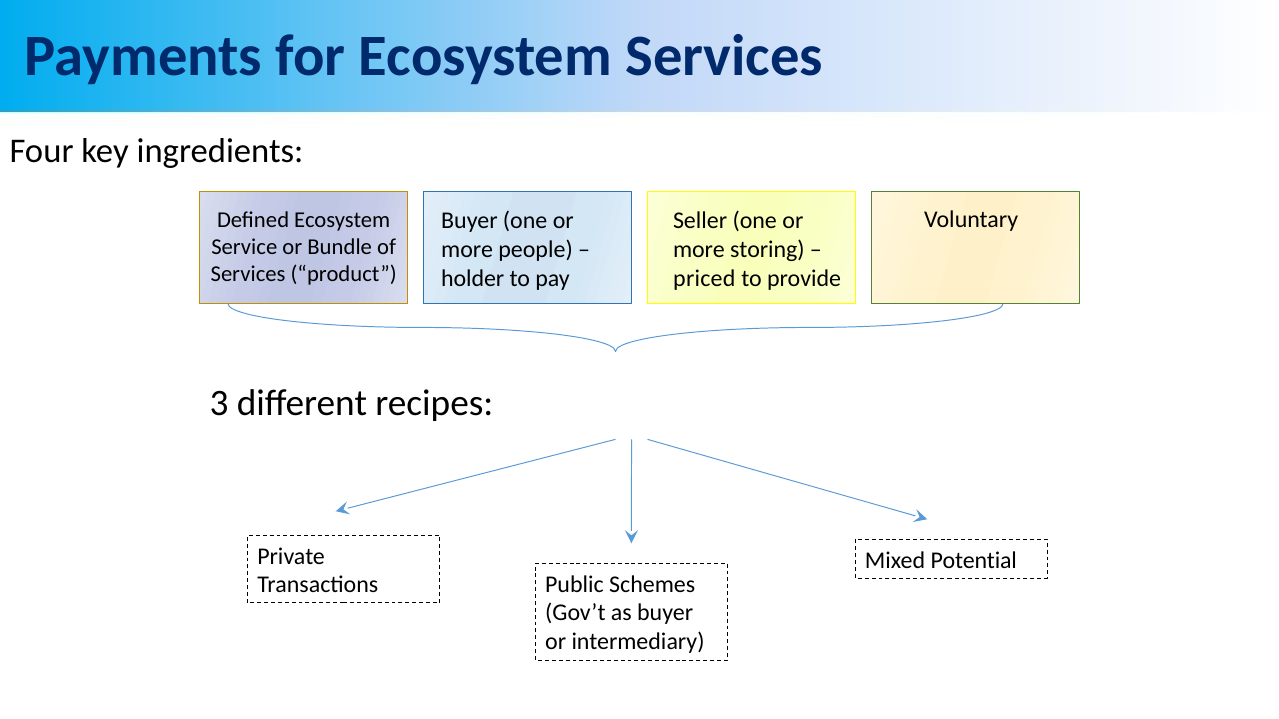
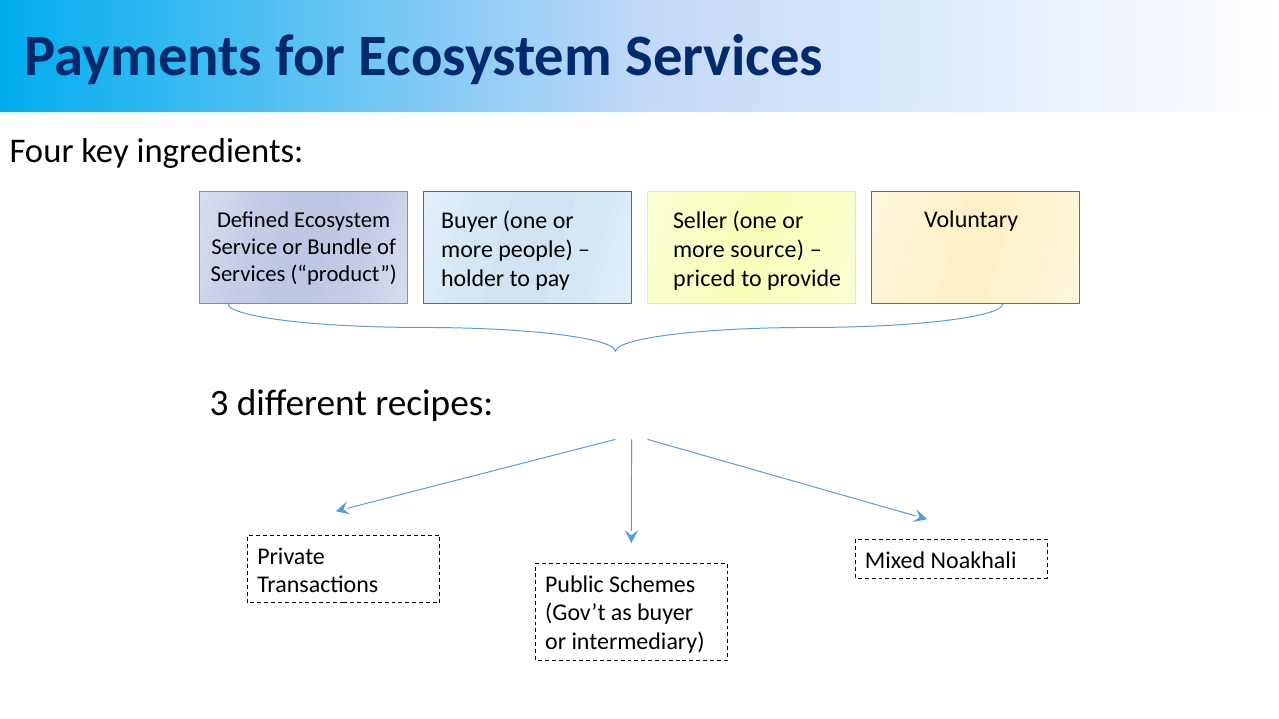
storing: storing -> source
Potential: Potential -> Noakhali
